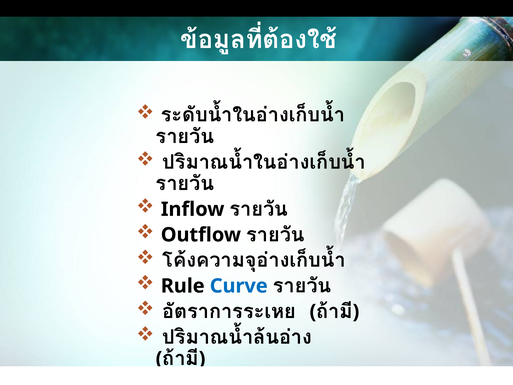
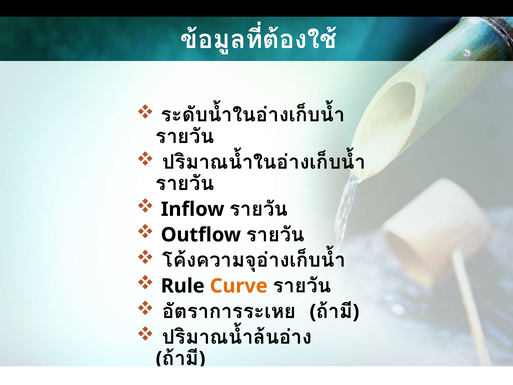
Curve colour: blue -> orange
